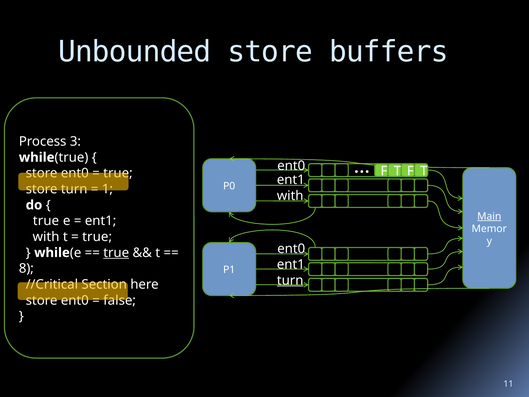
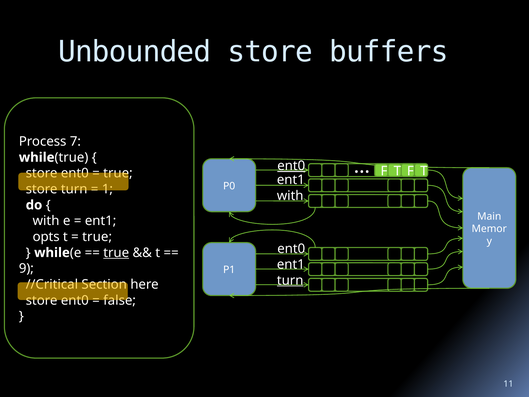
3: 3 -> 7
ent0 at (291, 166) underline: none -> present
Main underline: present -> none
true at (46, 221): true -> with
with at (46, 237): with -> opts
8: 8 -> 9
